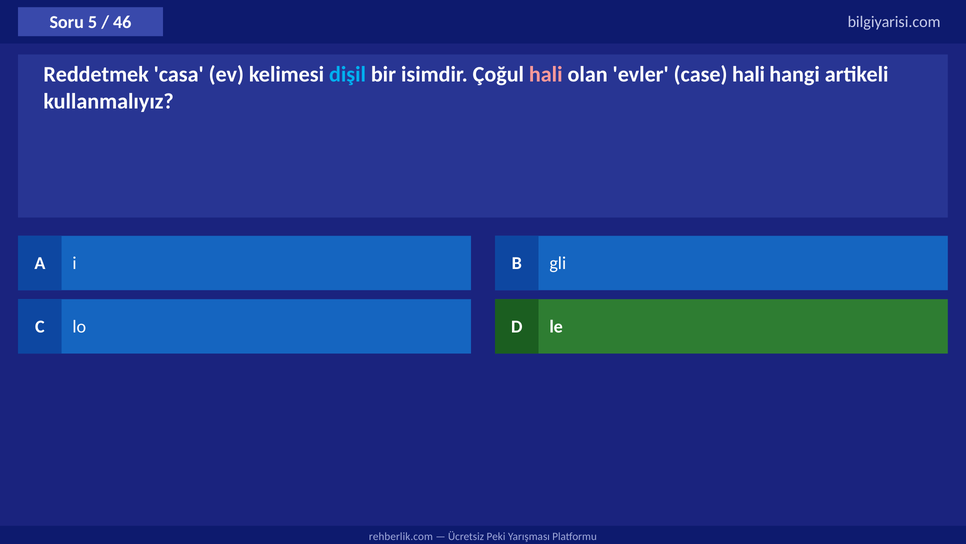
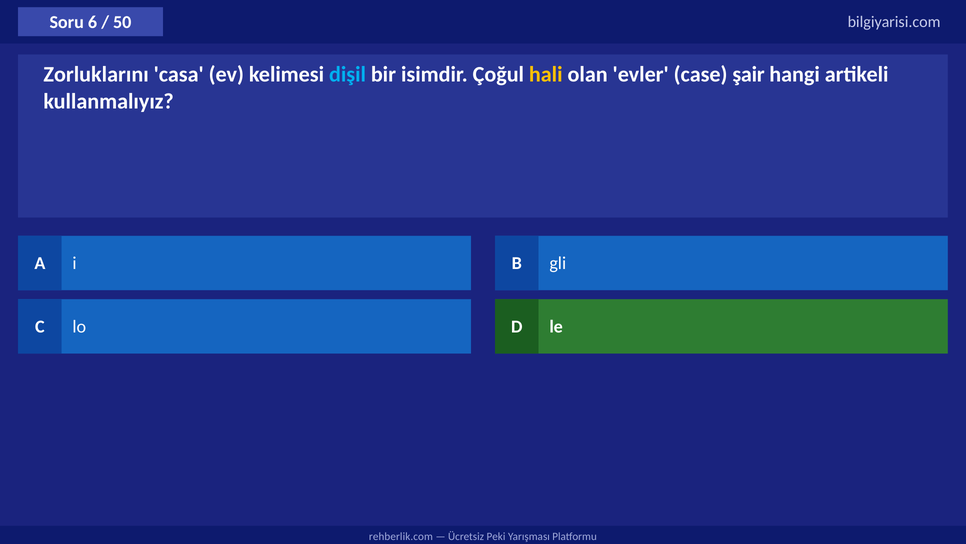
5: 5 -> 6
46: 46 -> 50
Reddetmek: Reddetmek -> Zorluklarını
hali at (546, 74) colour: pink -> yellow
case hali: hali -> şair
